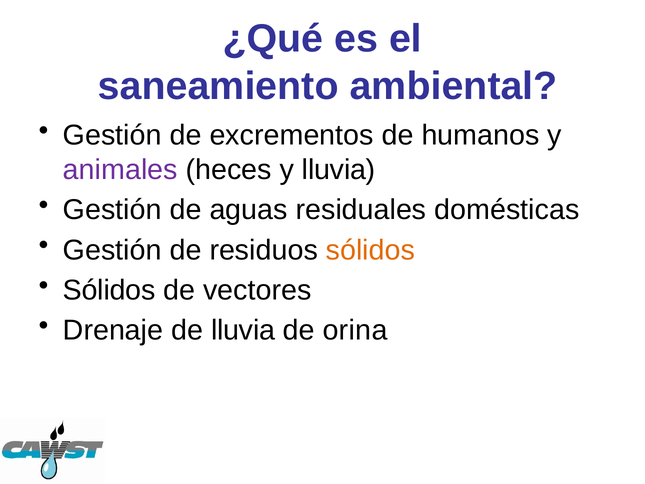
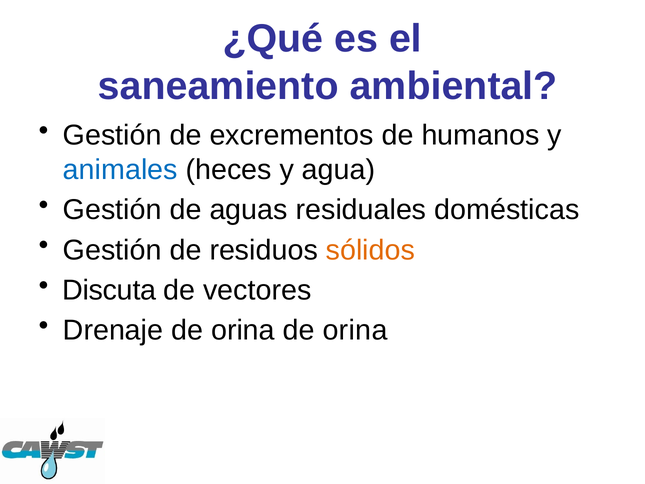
animales colour: purple -> blue
y lluvia: lluvia -> agua
Sólidos at (109, 290): Sólidos -> Discuta
Drenaje de lluvia: lluvia -> orina
